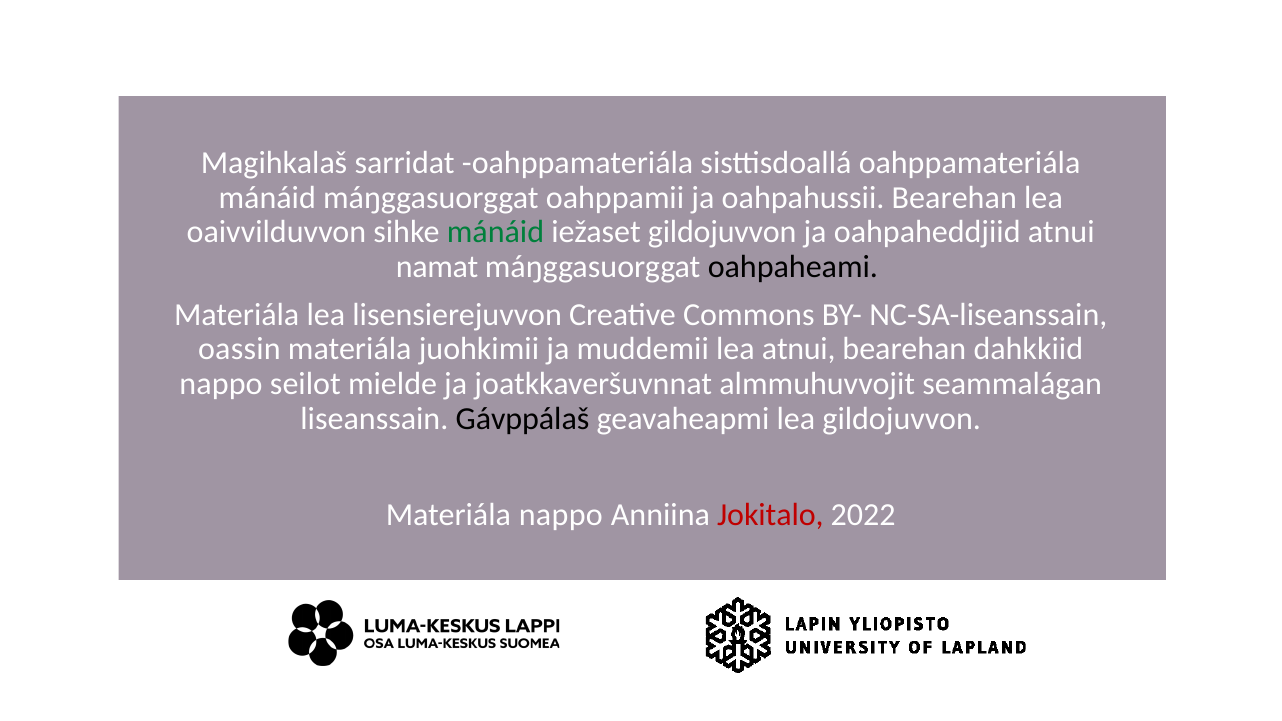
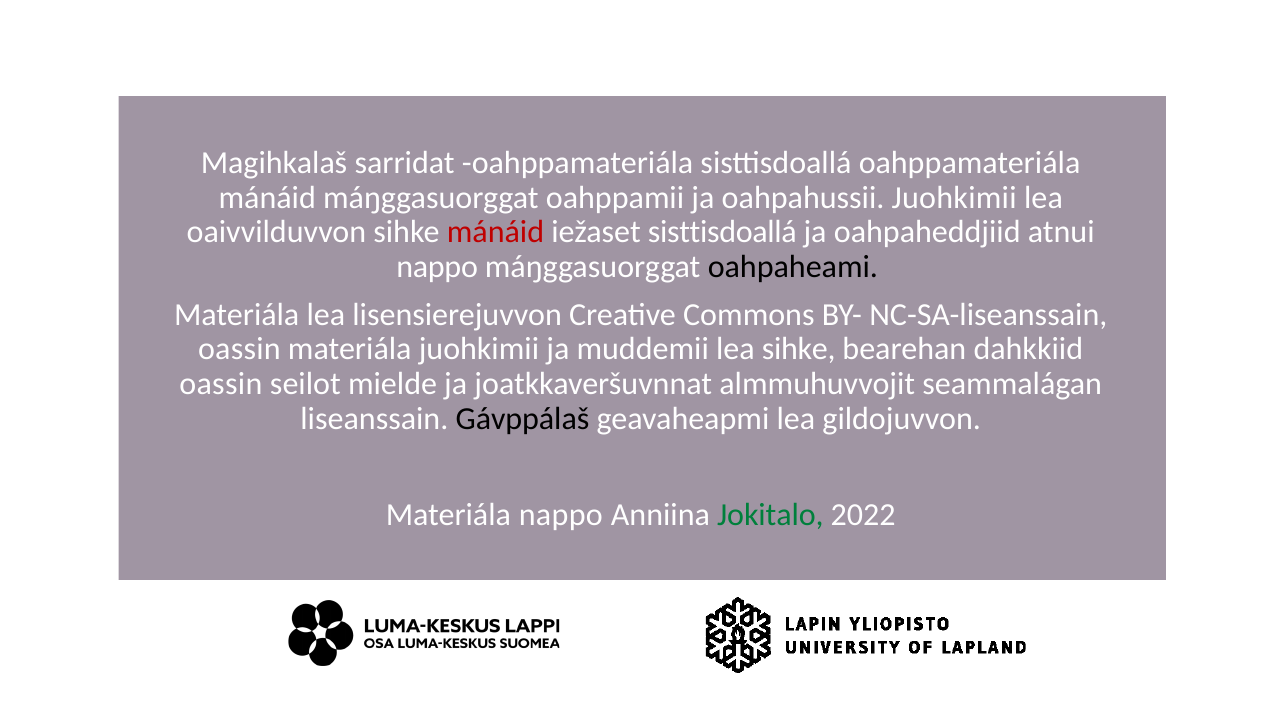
oahpahussii Bearehan: Bearehan -> Juohkimii
mánáid at (495, 232) colour: green -> red
iežaset gildojuvvon: gildojuvvon -> sisttisdoallá
namat at (437, 267): namat -> nappo
lea atnui: atnui -> sihke
nappo at (221, 384): nappo -> oassin
Jokitalo colour: red -> green
